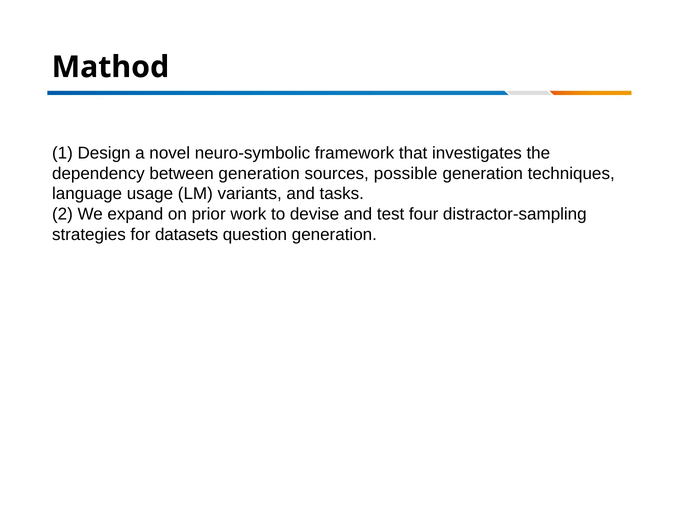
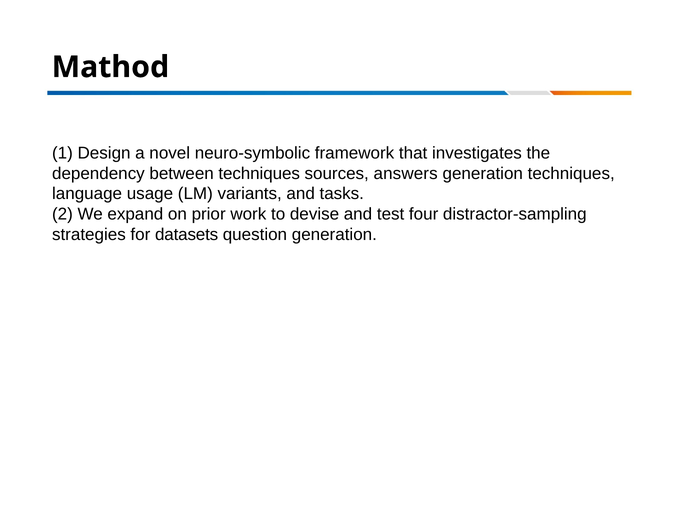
between generation: generation -> techniques
possible: possible -> answers
